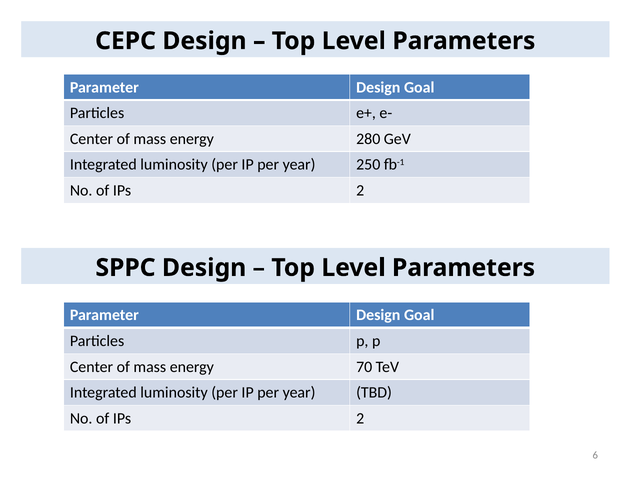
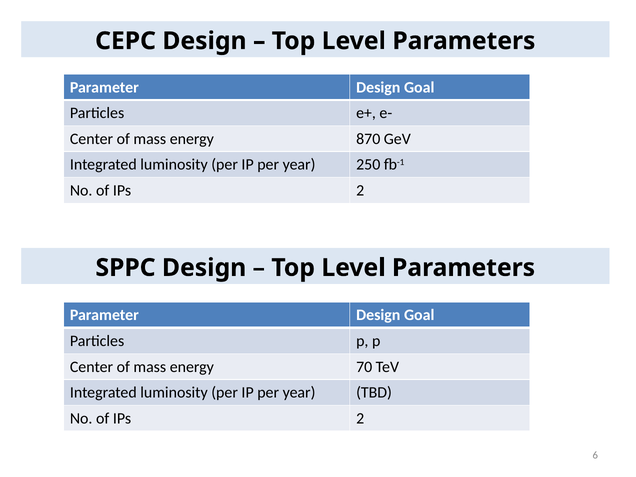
280: 280 -> 870
